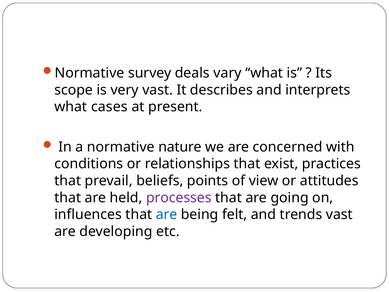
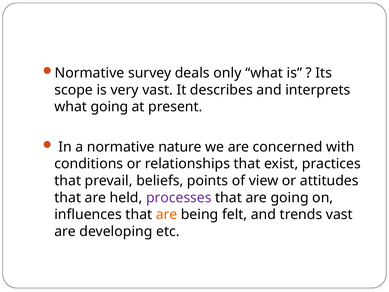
vary: vary -> only
what cases: cases -> going
are at (167, 214) colour: blue -> orange
